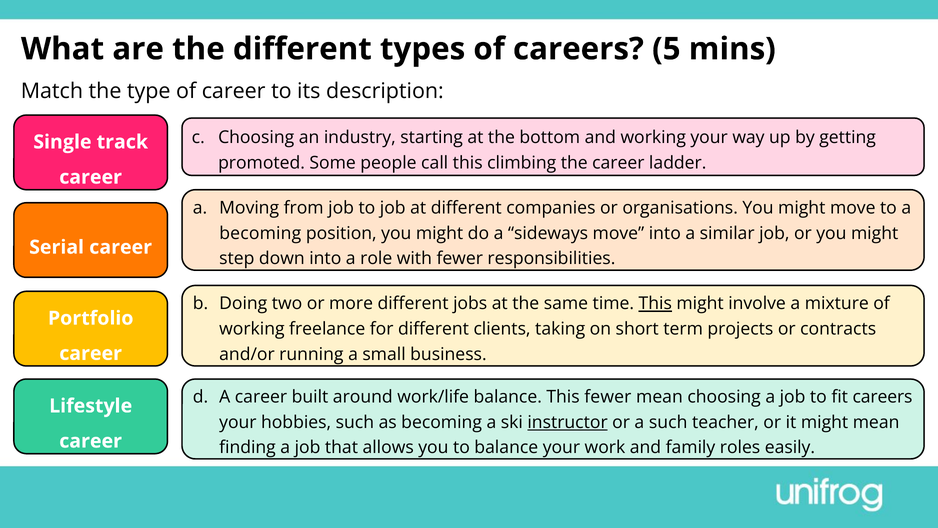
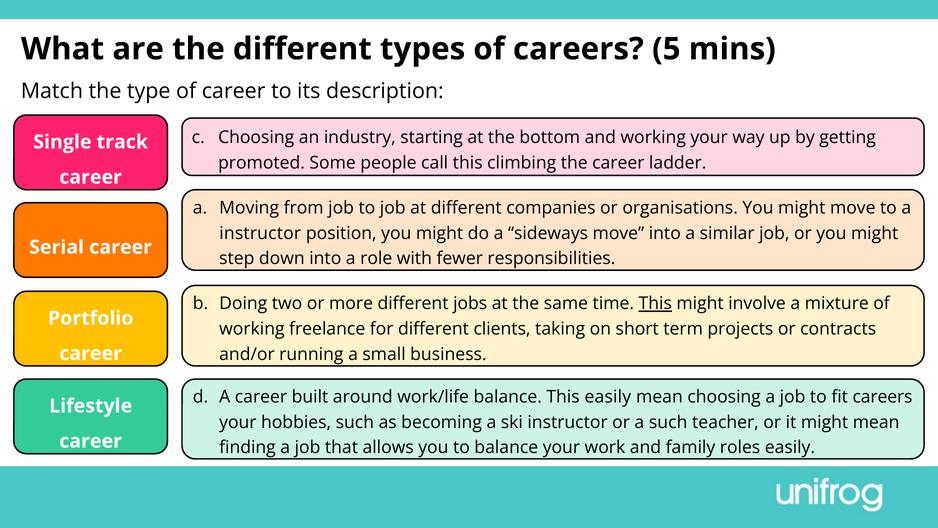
becoming at (260, 233): becoming -> instructor
This fewer: fewer -> easily
instructor at (568, 422) underline: present -> none
